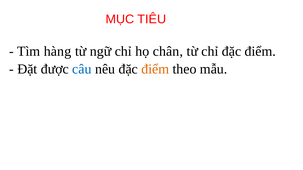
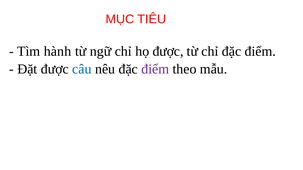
hàng: hàng -> hành
họ chân: chân -> được
điểm at (155, 69) colour: orange -> purple
